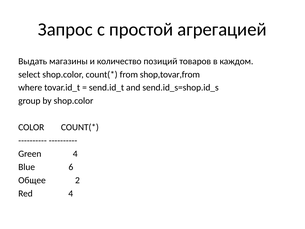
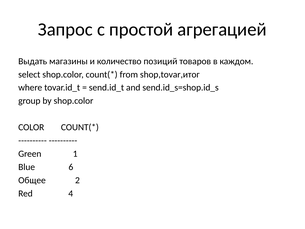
shop,tovar,from: shop,tovar,from -> shop,tovar,итог
Green 4: 4 -> 1
